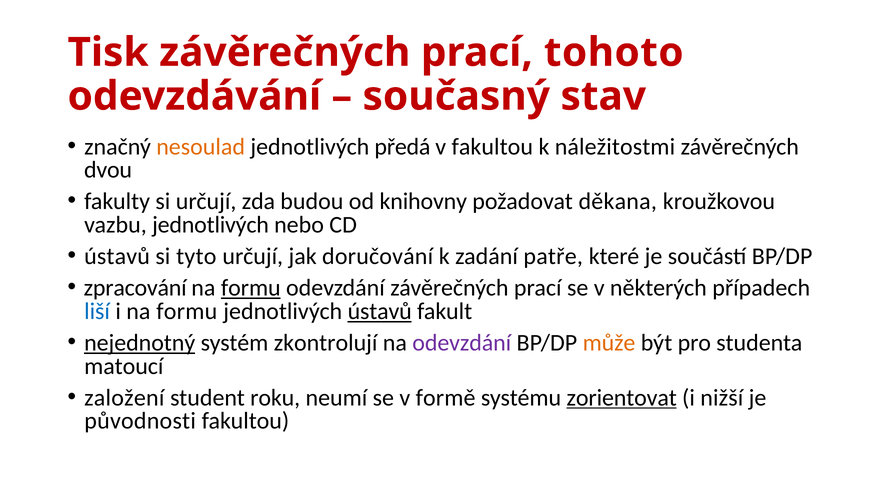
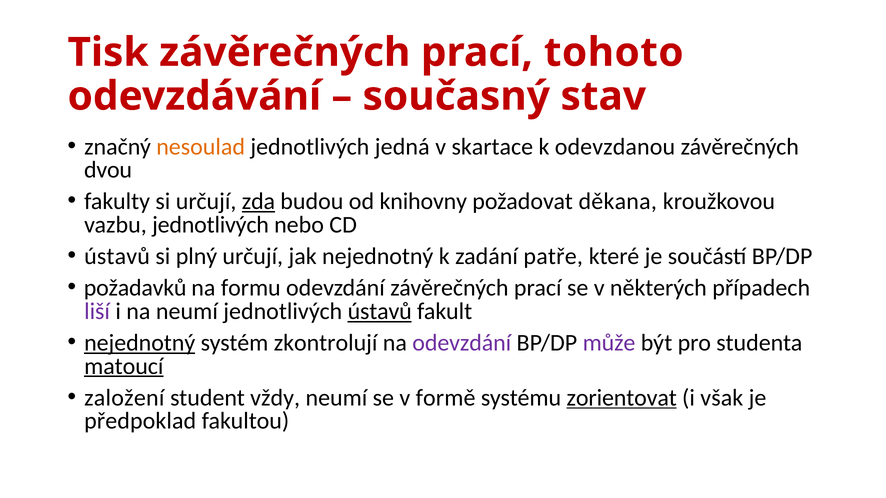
předá: předá -> jedná
v fakultou: fakultou -> skartace
náležitostmi: náležitostmi -> odevzdanou
zda underline: none -> present
tyto: tyto -> plný
jak doručování: doručování -> nejednotný
zpracování: zpracování -> požadavků
formu at (251, 288) underline: present -> none
liší colour: blue -> purple
i na formu: formu -> neumí
může colour: orange -> purple
matoucí underline: none -> present
roku: roku -> vždy
nižší: nižší -> však
původnosti: původnosti -> předpoklad
